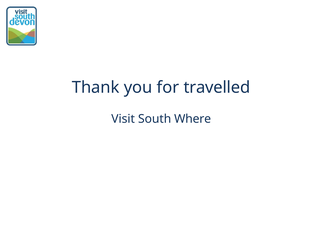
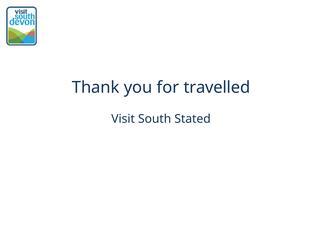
Where: Where -> Stated
